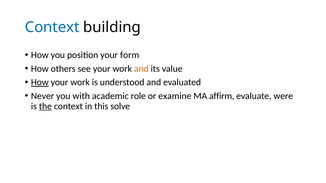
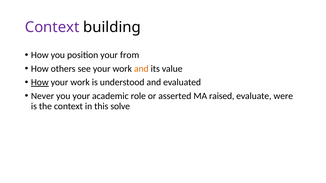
Context at (52, 27) colour: blue -> purple
form: form -> from
you with: with -> your
examine: examine -> asserted
affirm: affirm -> raised
the underline: present -> none
